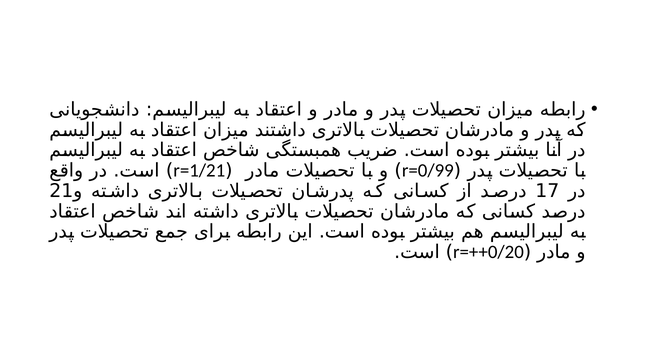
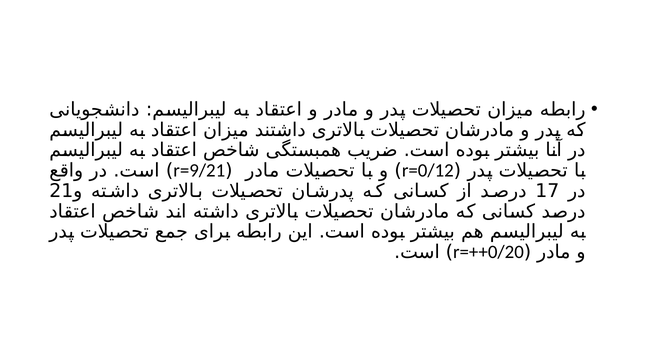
r=1/21: r=1/21 -> r=9/21
r=0/99: r=0/99 -> r=0/12
